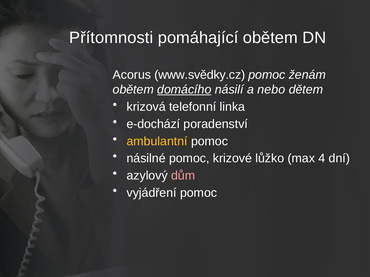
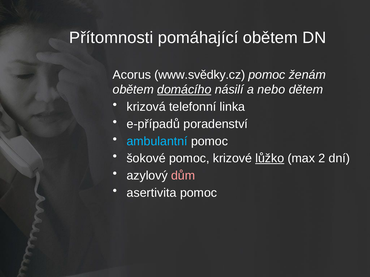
e-dochází: e-dochází -> e-případů
ambulantní colour: yellow -> light blue
násilné: násilné -> šokové
lůžko underline: none -> present
4: 4 -> 2
vyjádření: vyjádření -> asertivita
